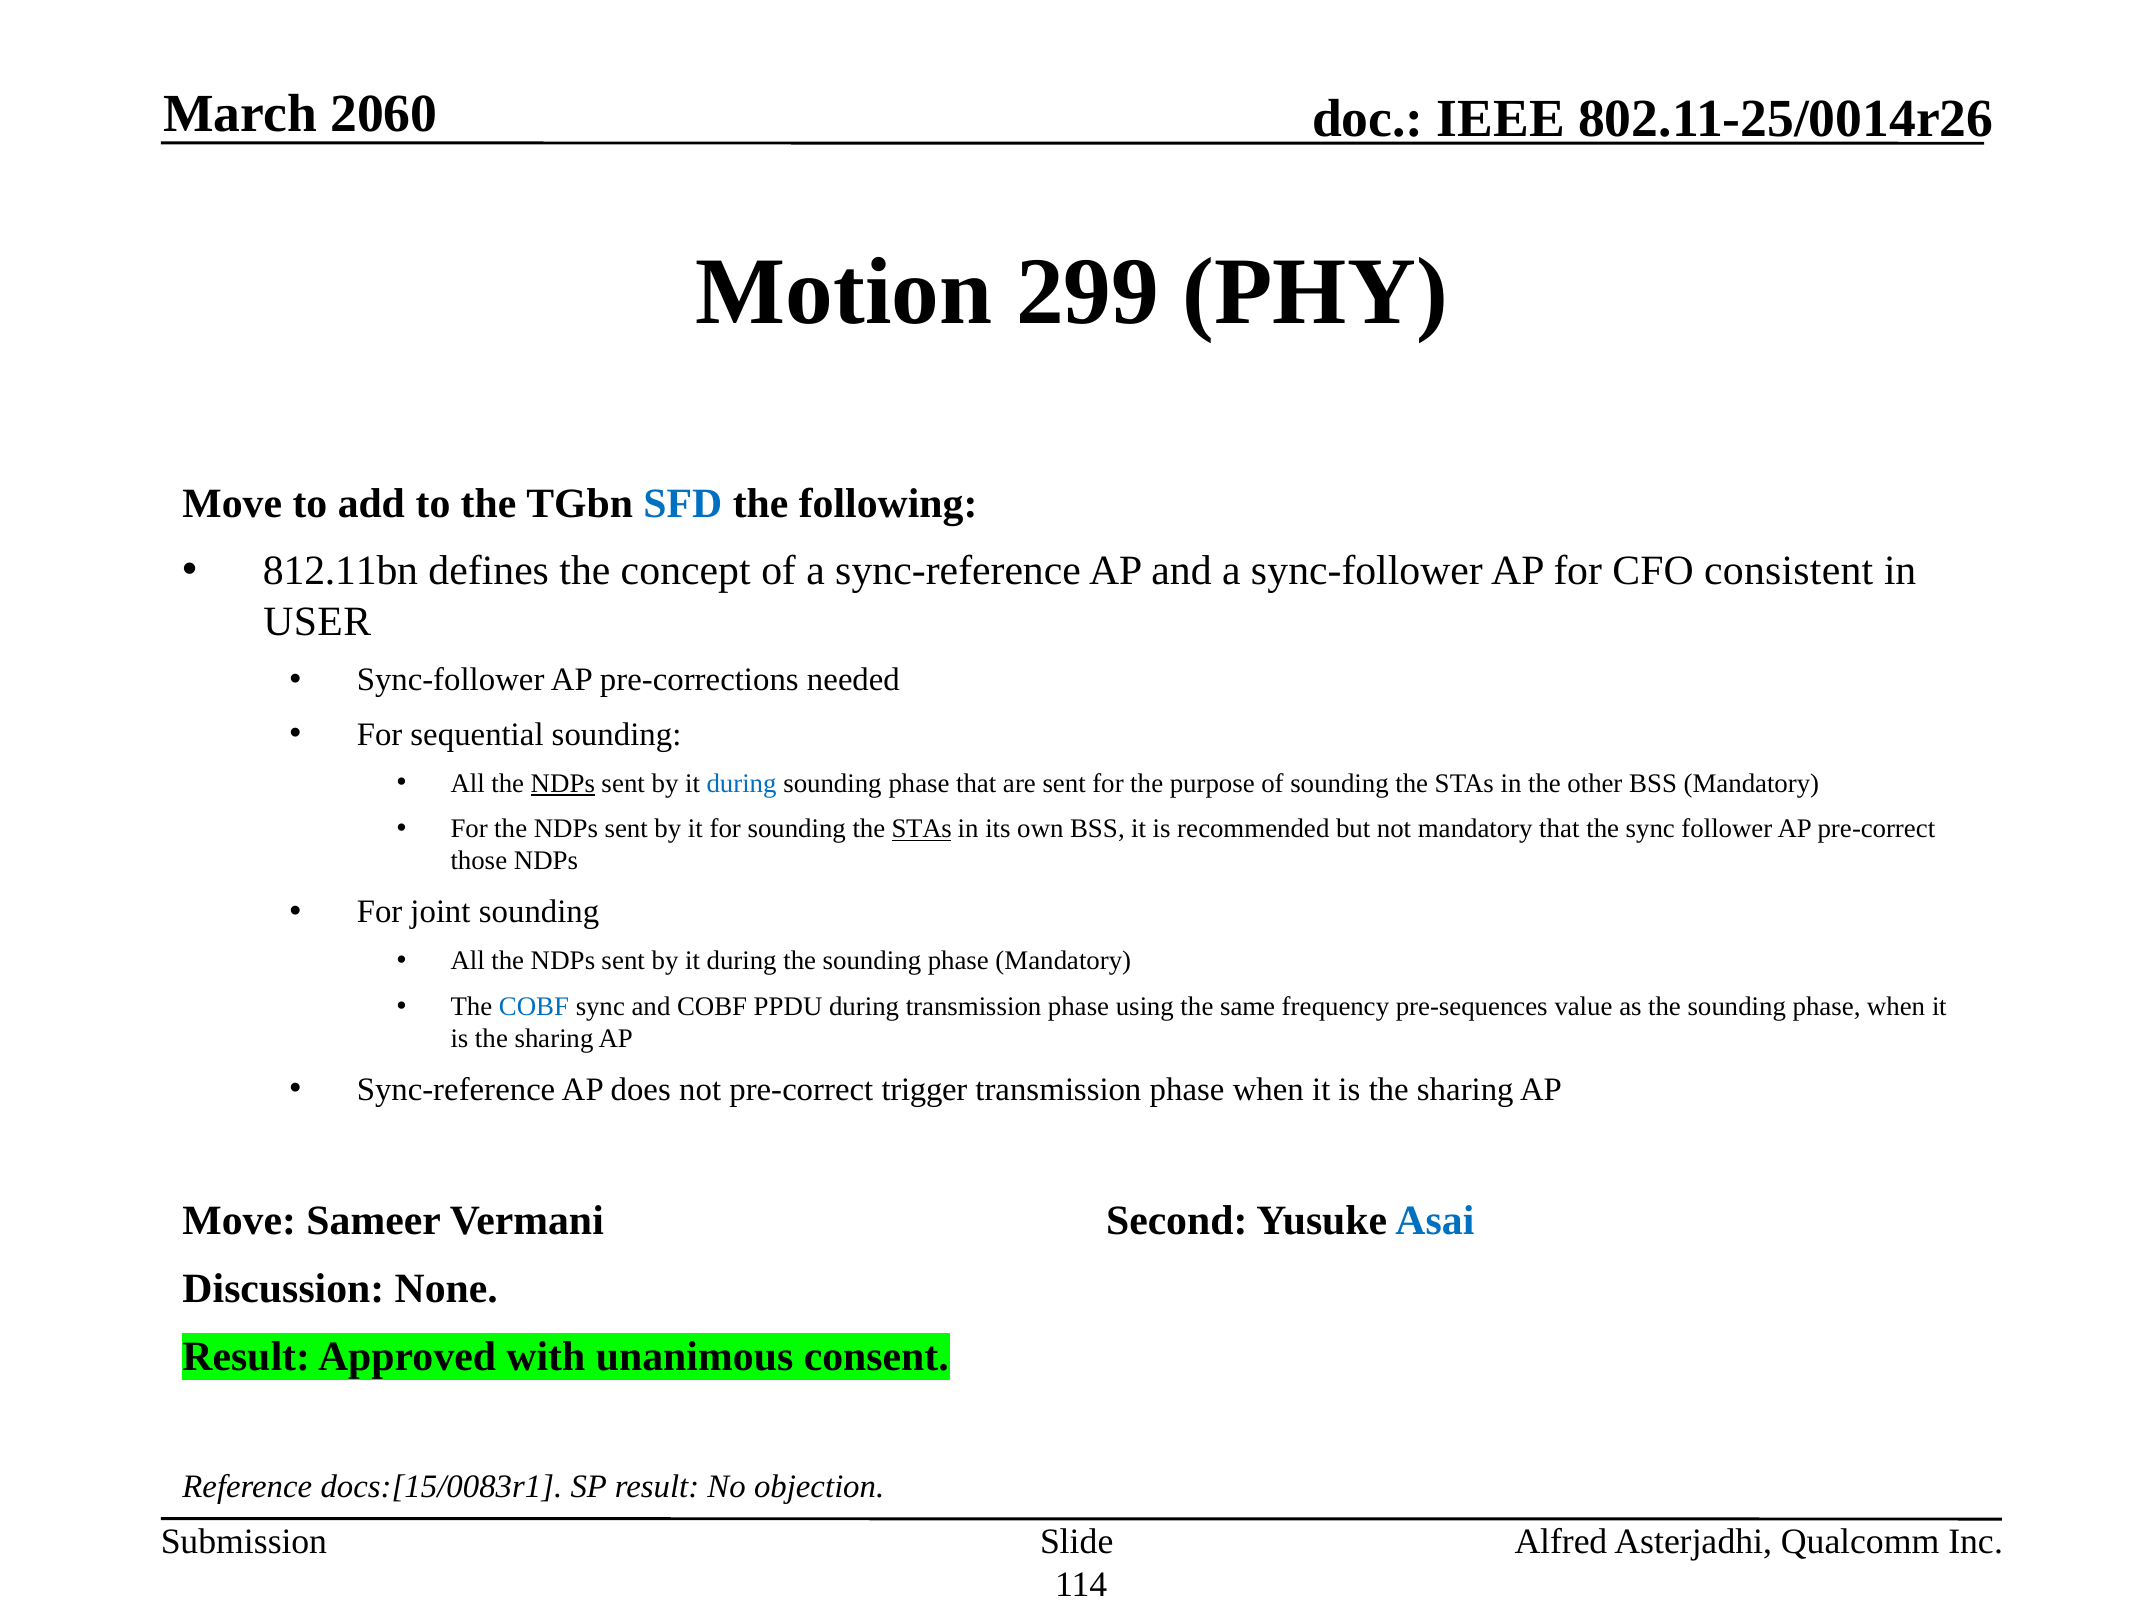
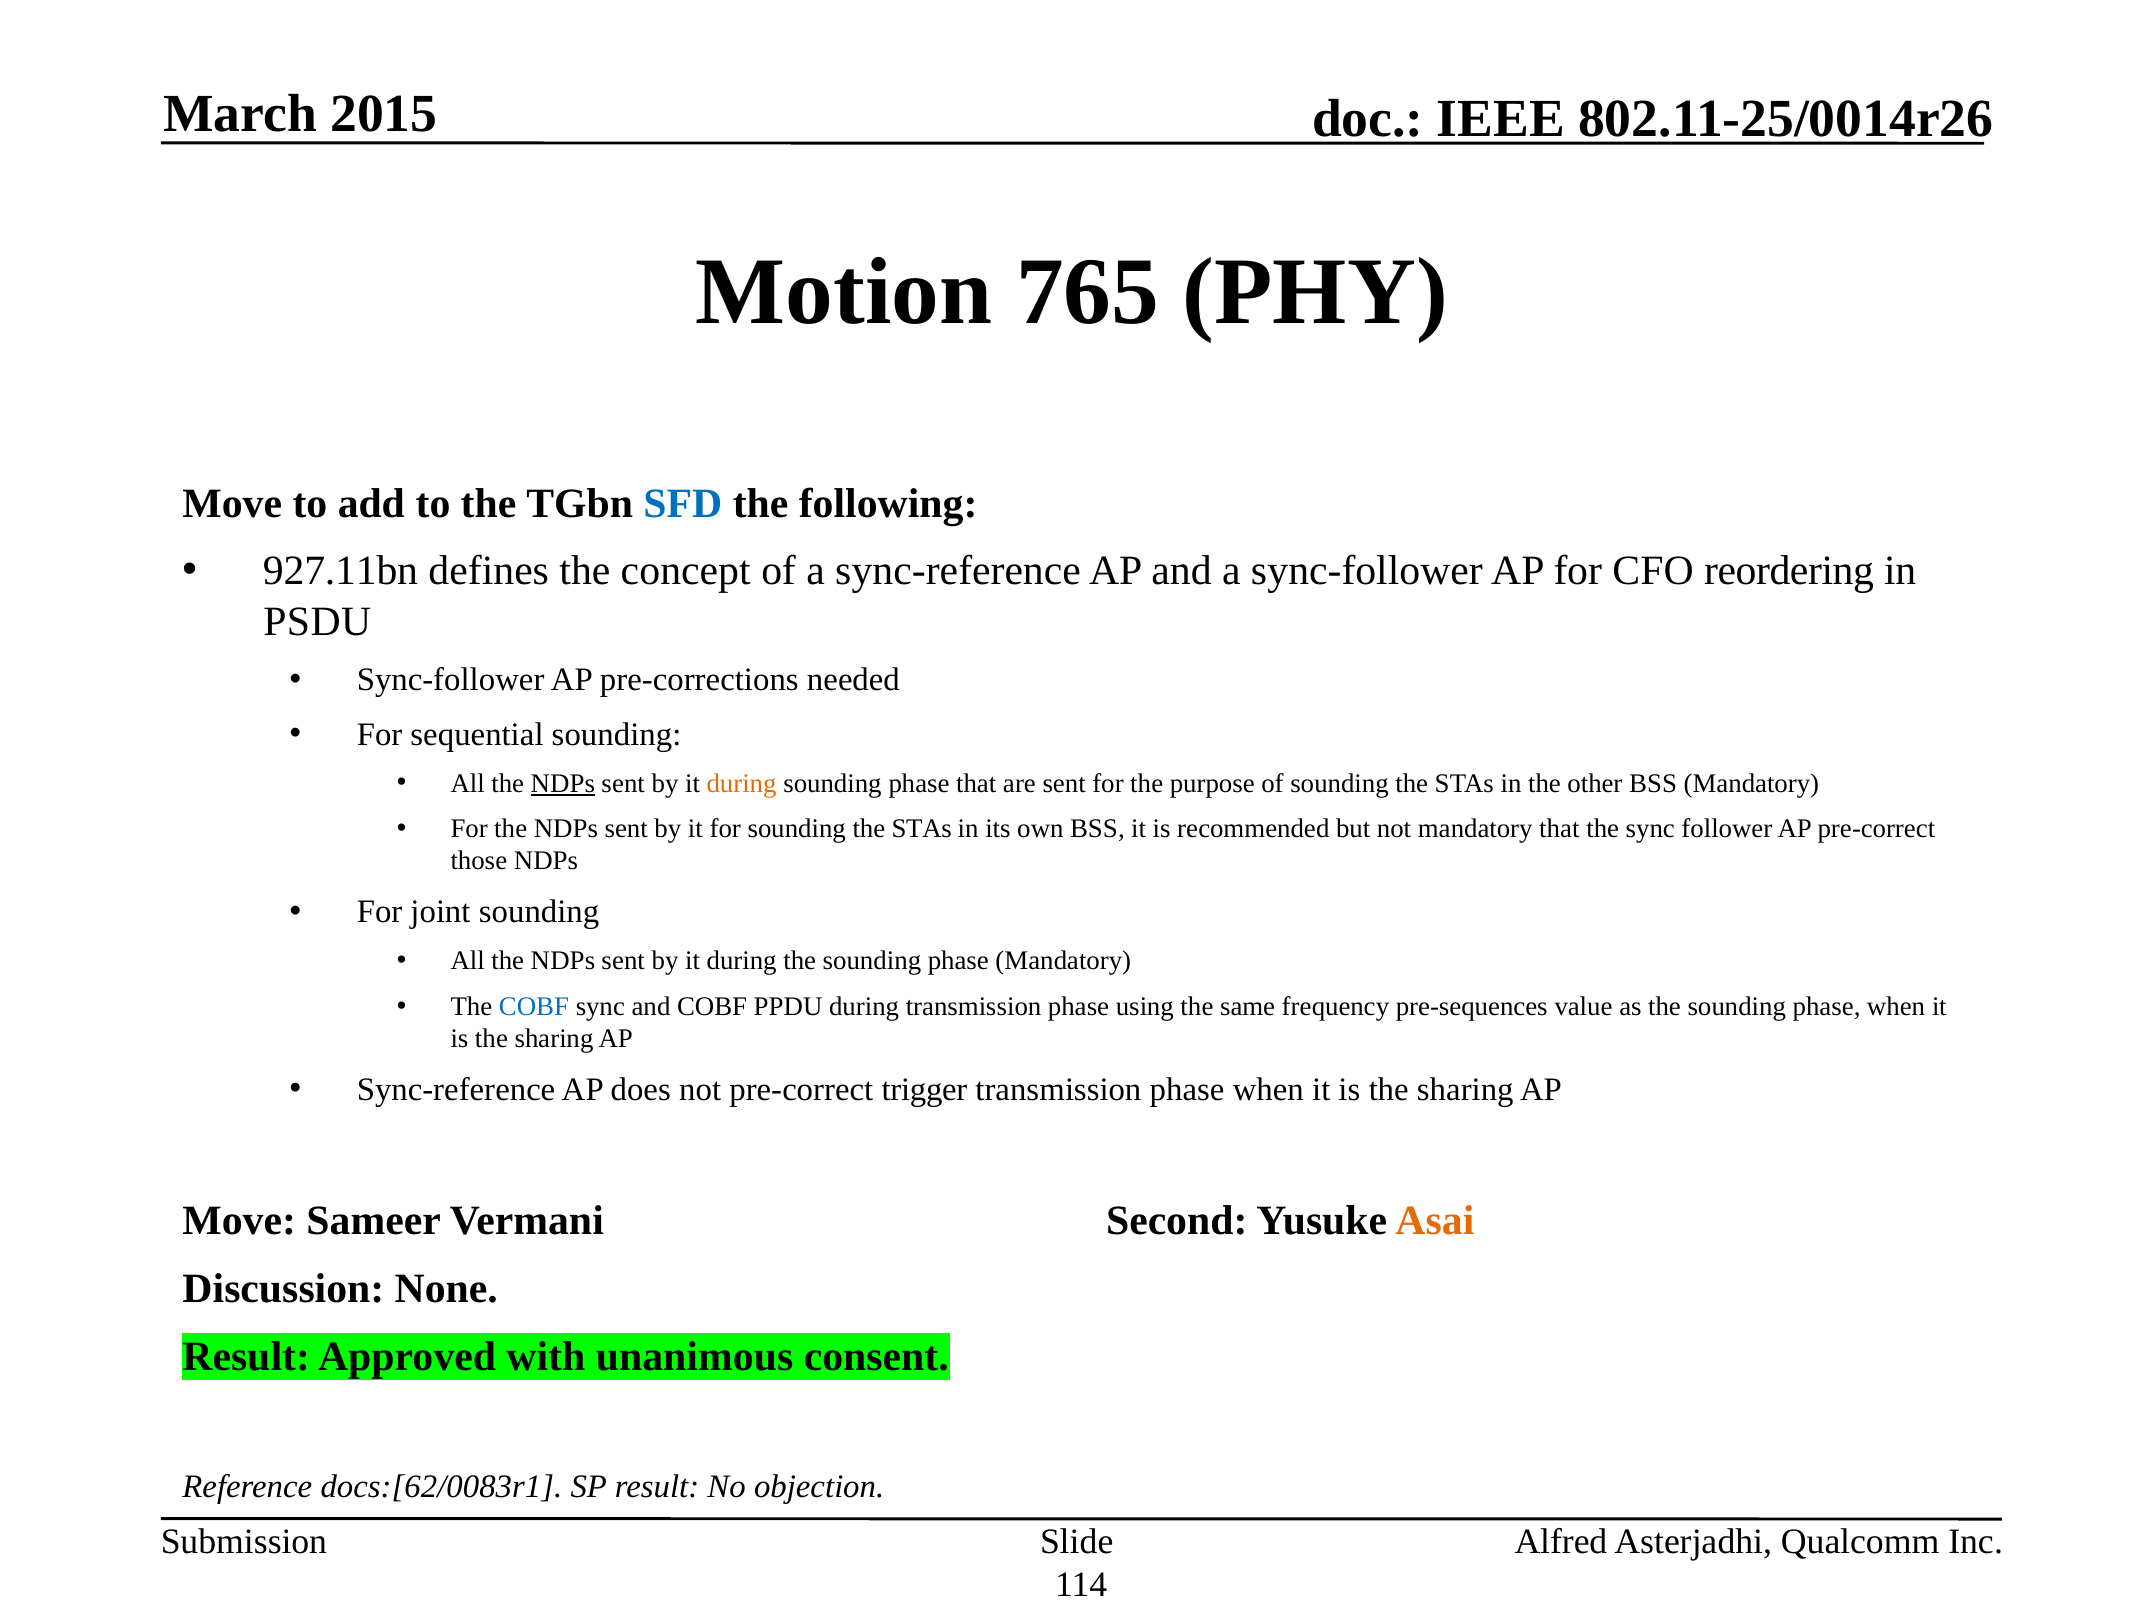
2060: 2060 -> 2015
299: 299 -> 765
812.11bn: 812.11bn -> 927.11bn
consistent: consistent -> reordering
USER: USER -> PSDU
during at (742, 784) colour: blue -> orange
STAs at (922, 829) underline: present -> none
Asai colour: blue -> orange
docs:[15/0083r1: docs:[15/0083r1 -> docs:[62/0083r1
